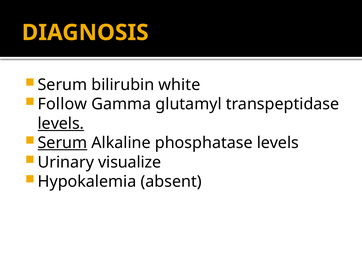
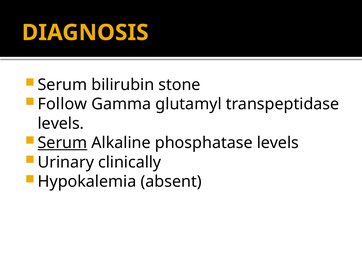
white: white -> stone
levels at (61, 123) underline: present -> none
visualize: visualize -> clinically
